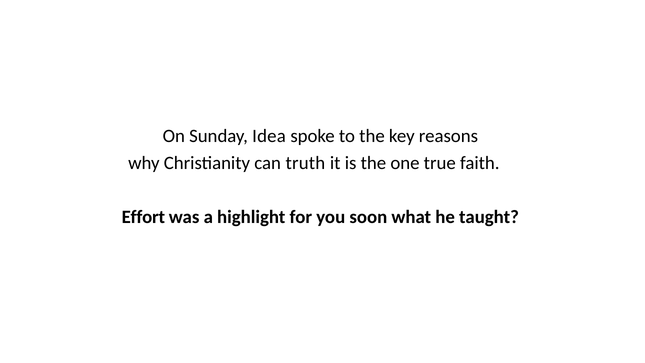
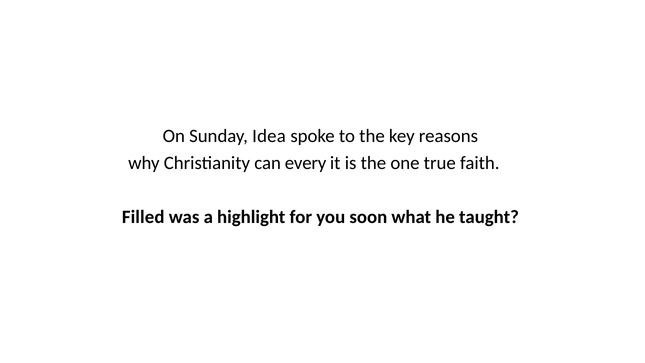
truth: truth -> every
Effort: Effort -> Filled
